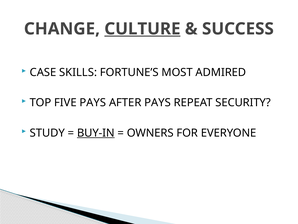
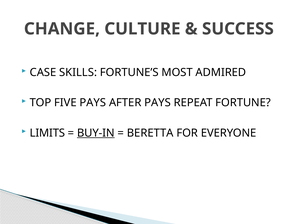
CULTURE underline: present -> none
SECURITY: SECURITY -> FORTUNE
STUDY: STUDY -> LIMITS
OWNERS: OWNERS -> BERETTA
